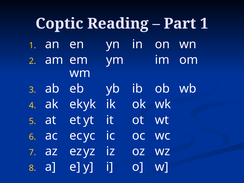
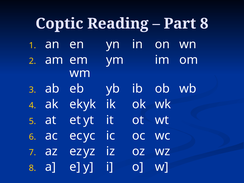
Part 1: 1 -> 8
